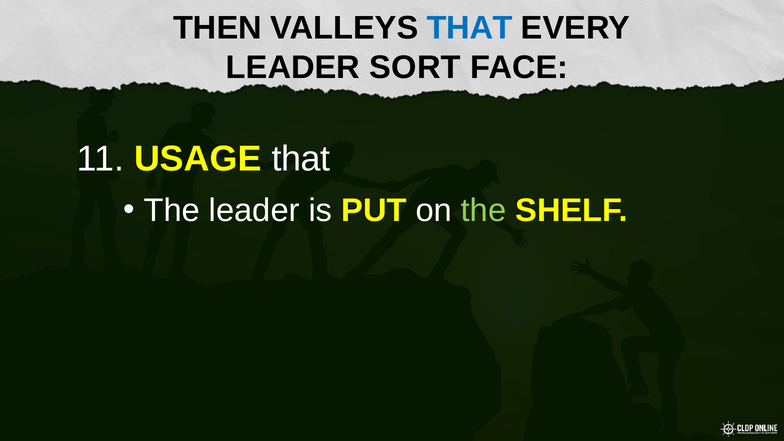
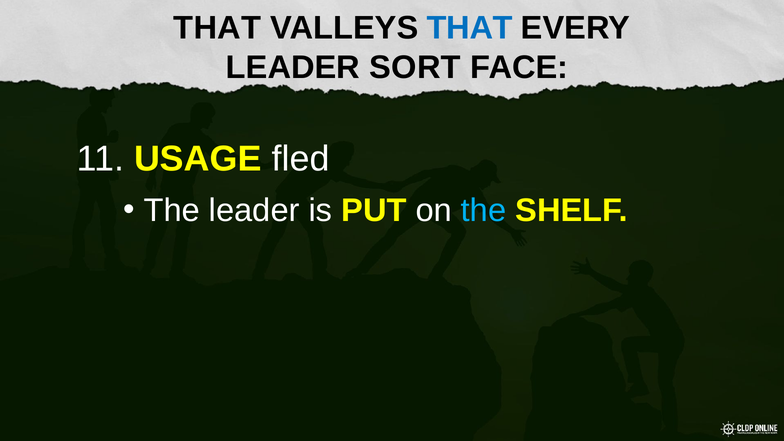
THEN at (217, 28): THEN -> THAT
USAGE that: that -> fled
the at (484, 211) colour: light green -> light blue
